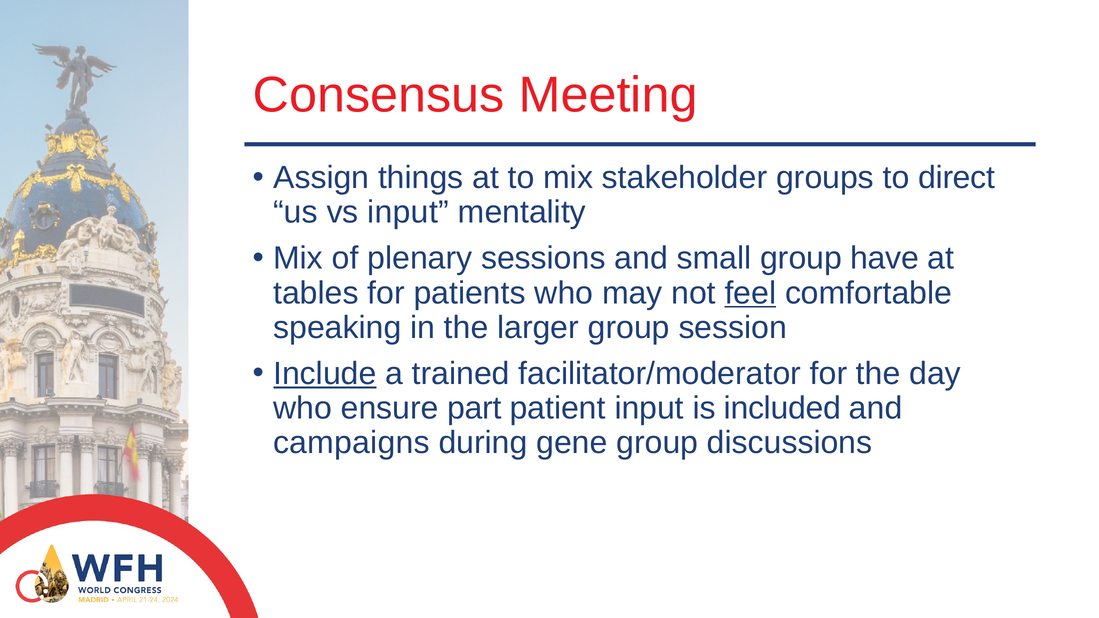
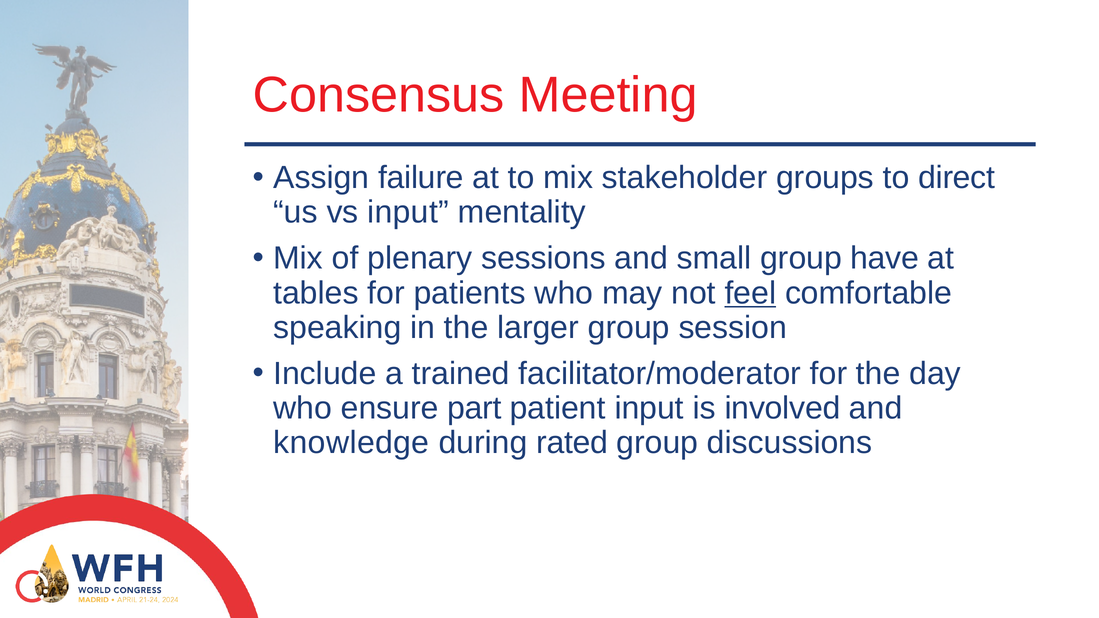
things: things -> failure
Include underline: present -> none
included: included -> involved
campaigns: campaigns -> knowledge
gene: gene -> rated
